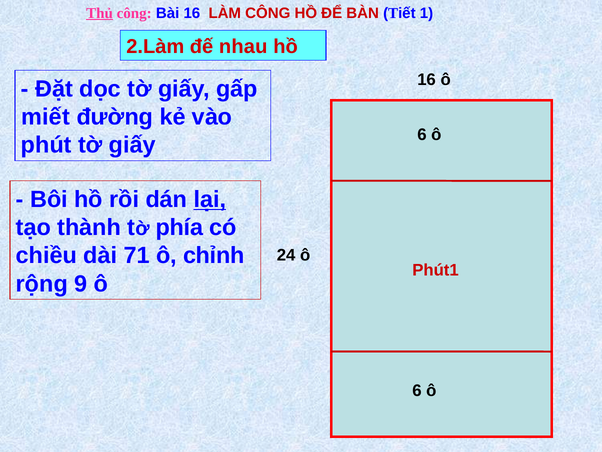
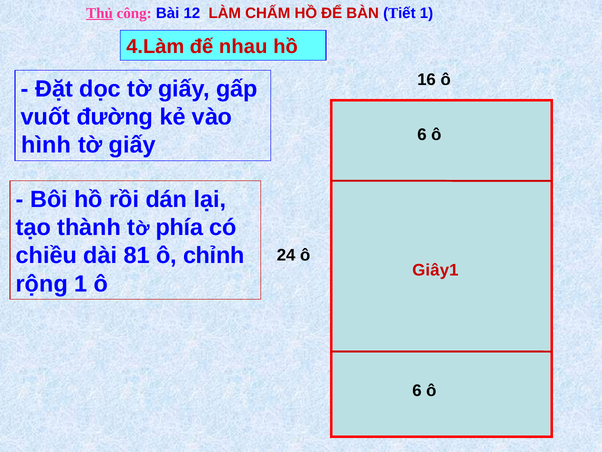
Bài 16: 16 -> 12
LÀM CÔNG: CÔNG -> CHẤM
2.Làm: 2.Làm -> 4.Làm
miết: miết -> vuốt
phút: phút -> hình
lại underline: present -> none
71: 71 -> 81
Phút1: Phút1 -> Giây1
rộng 9: 9 -> 1
